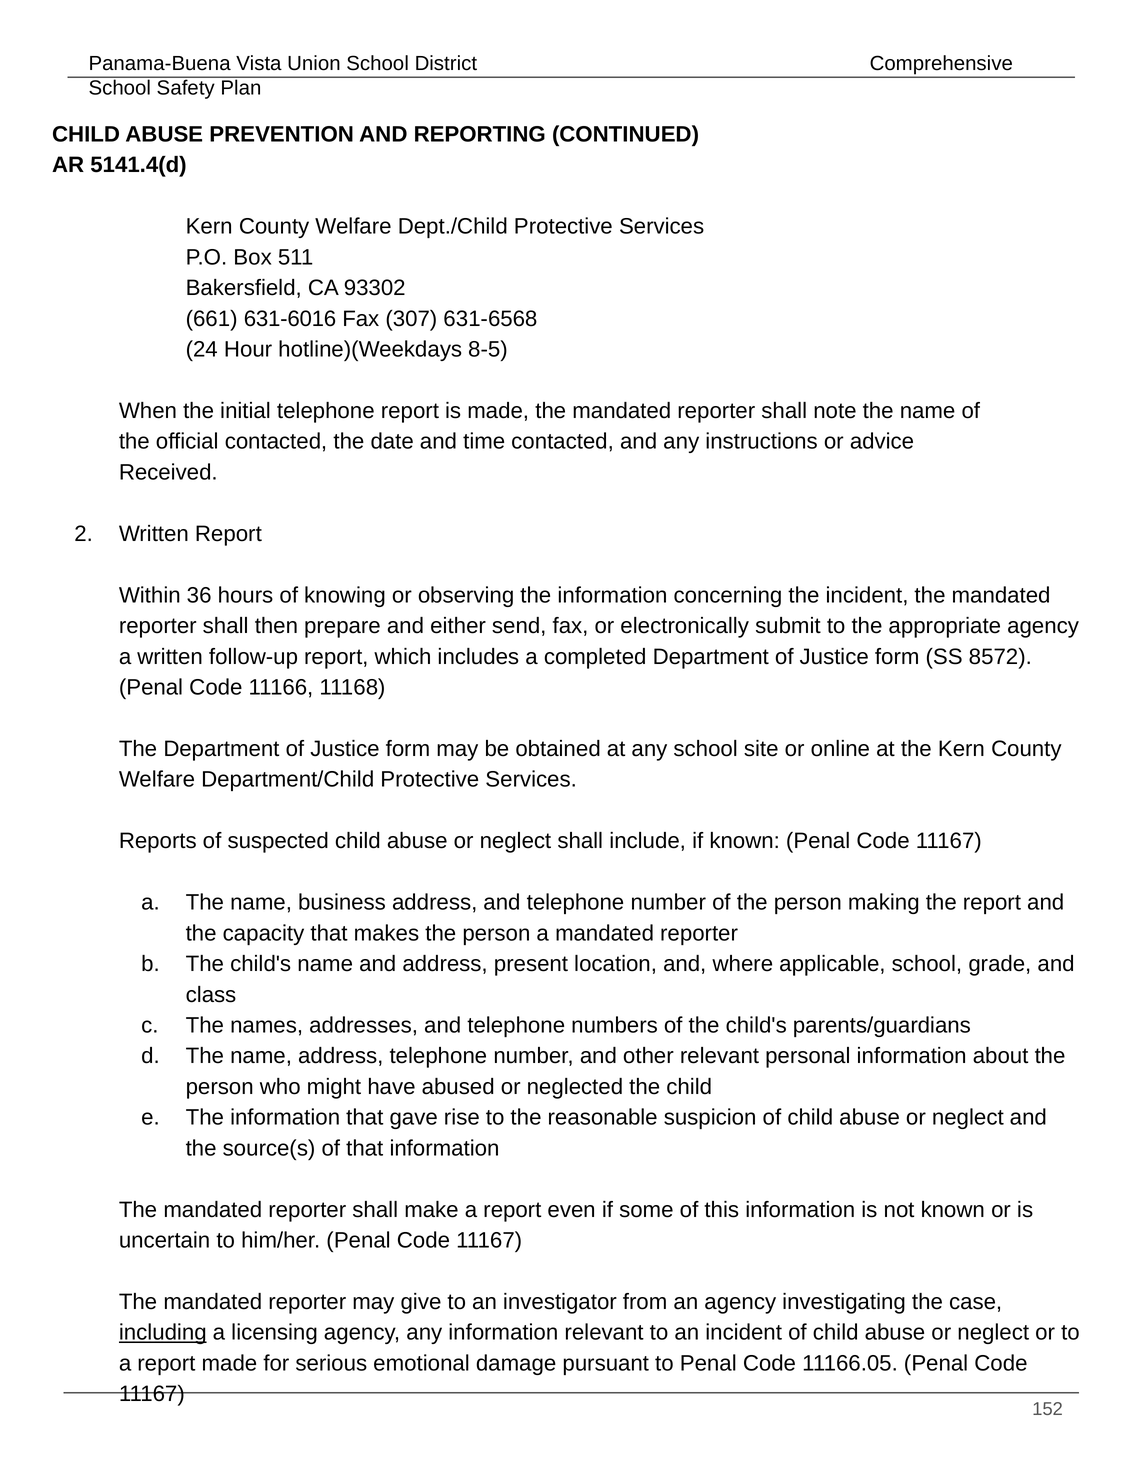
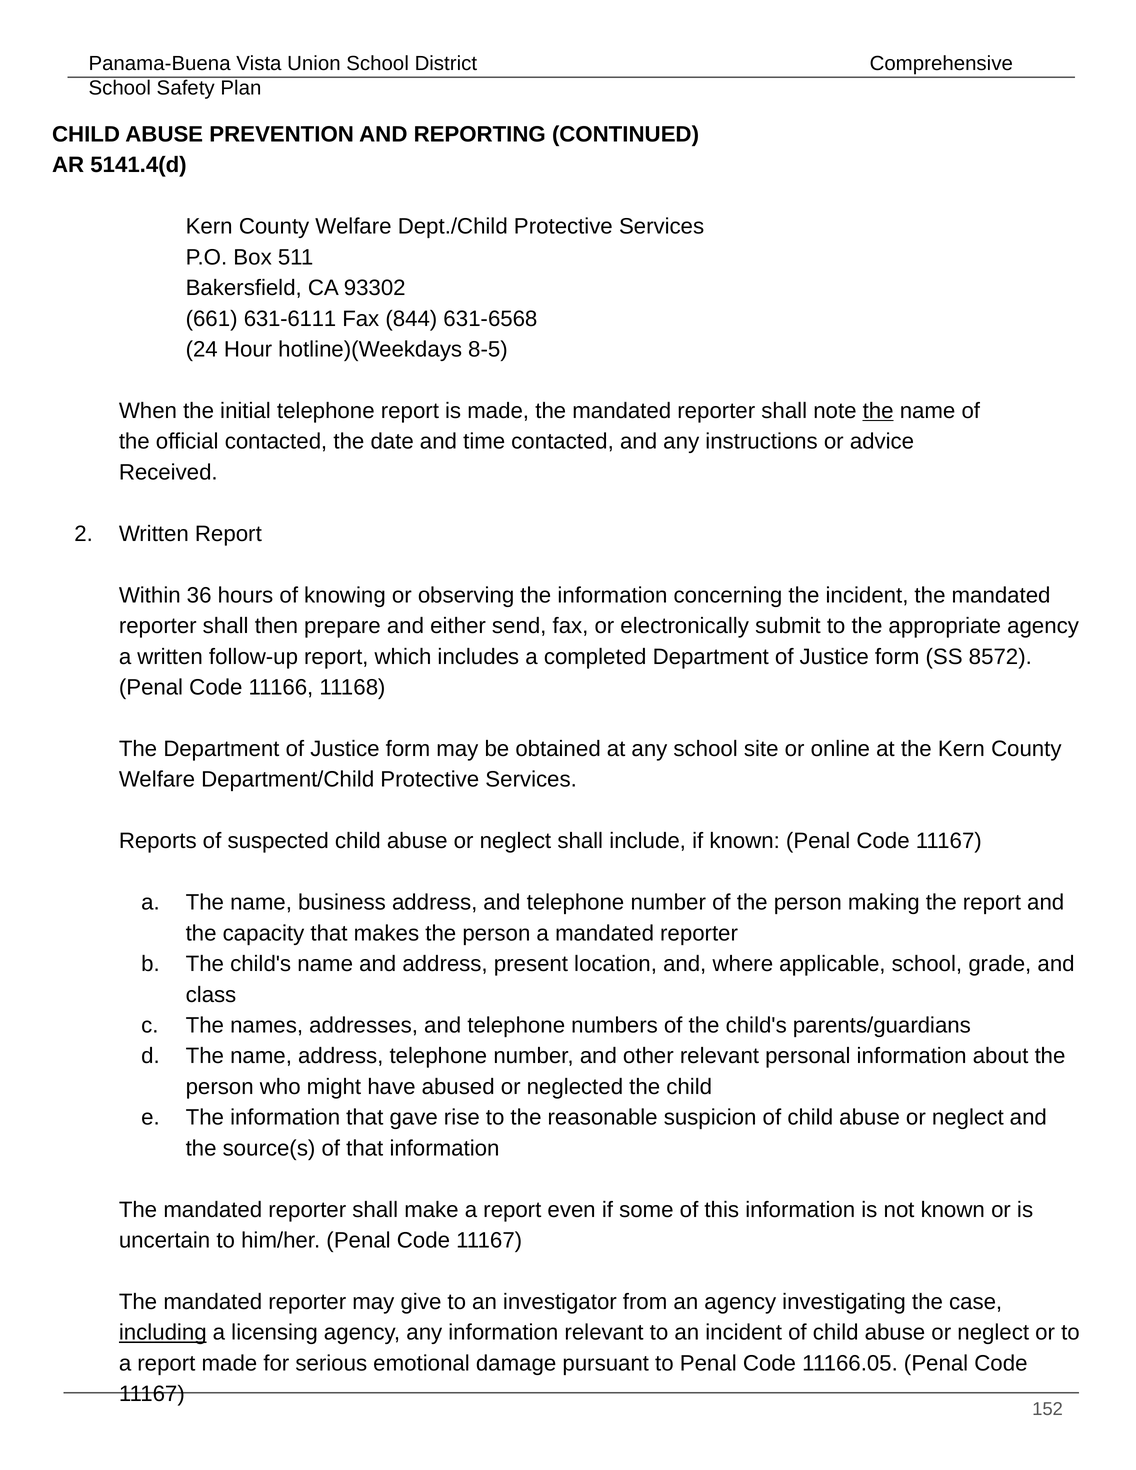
631-6016: 631-6016 -> 631-6111
307: 307 -> 844
the at (878, 411) underline: none -> present
